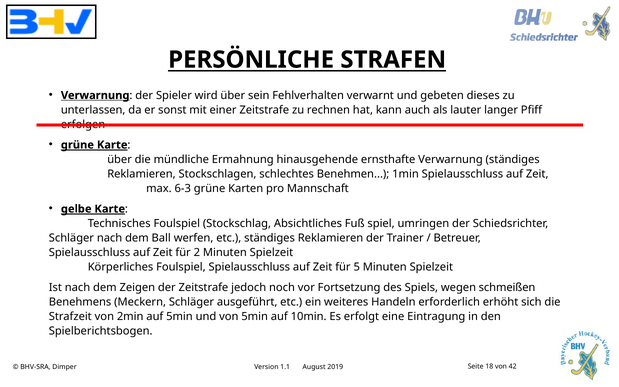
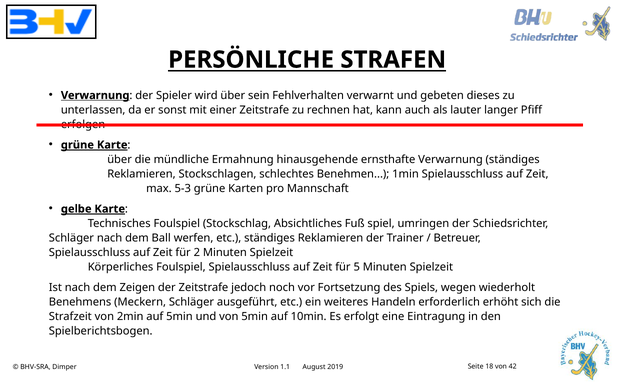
6-3: 6-3 -> 5-3
schmeißen: schmeißen -> wiederholt
